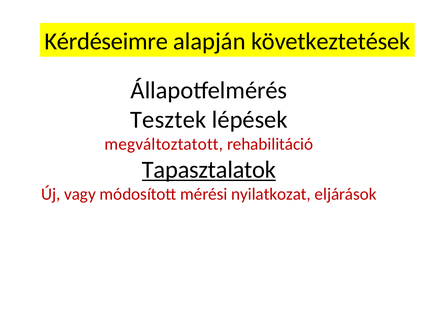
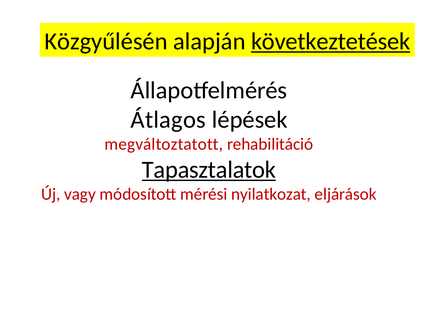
Kérdéseimre: Kérdéseimre -> Közgyűlésén
következtetések underline: none -> present
Tesztek: Tesztek -> Átlagos
